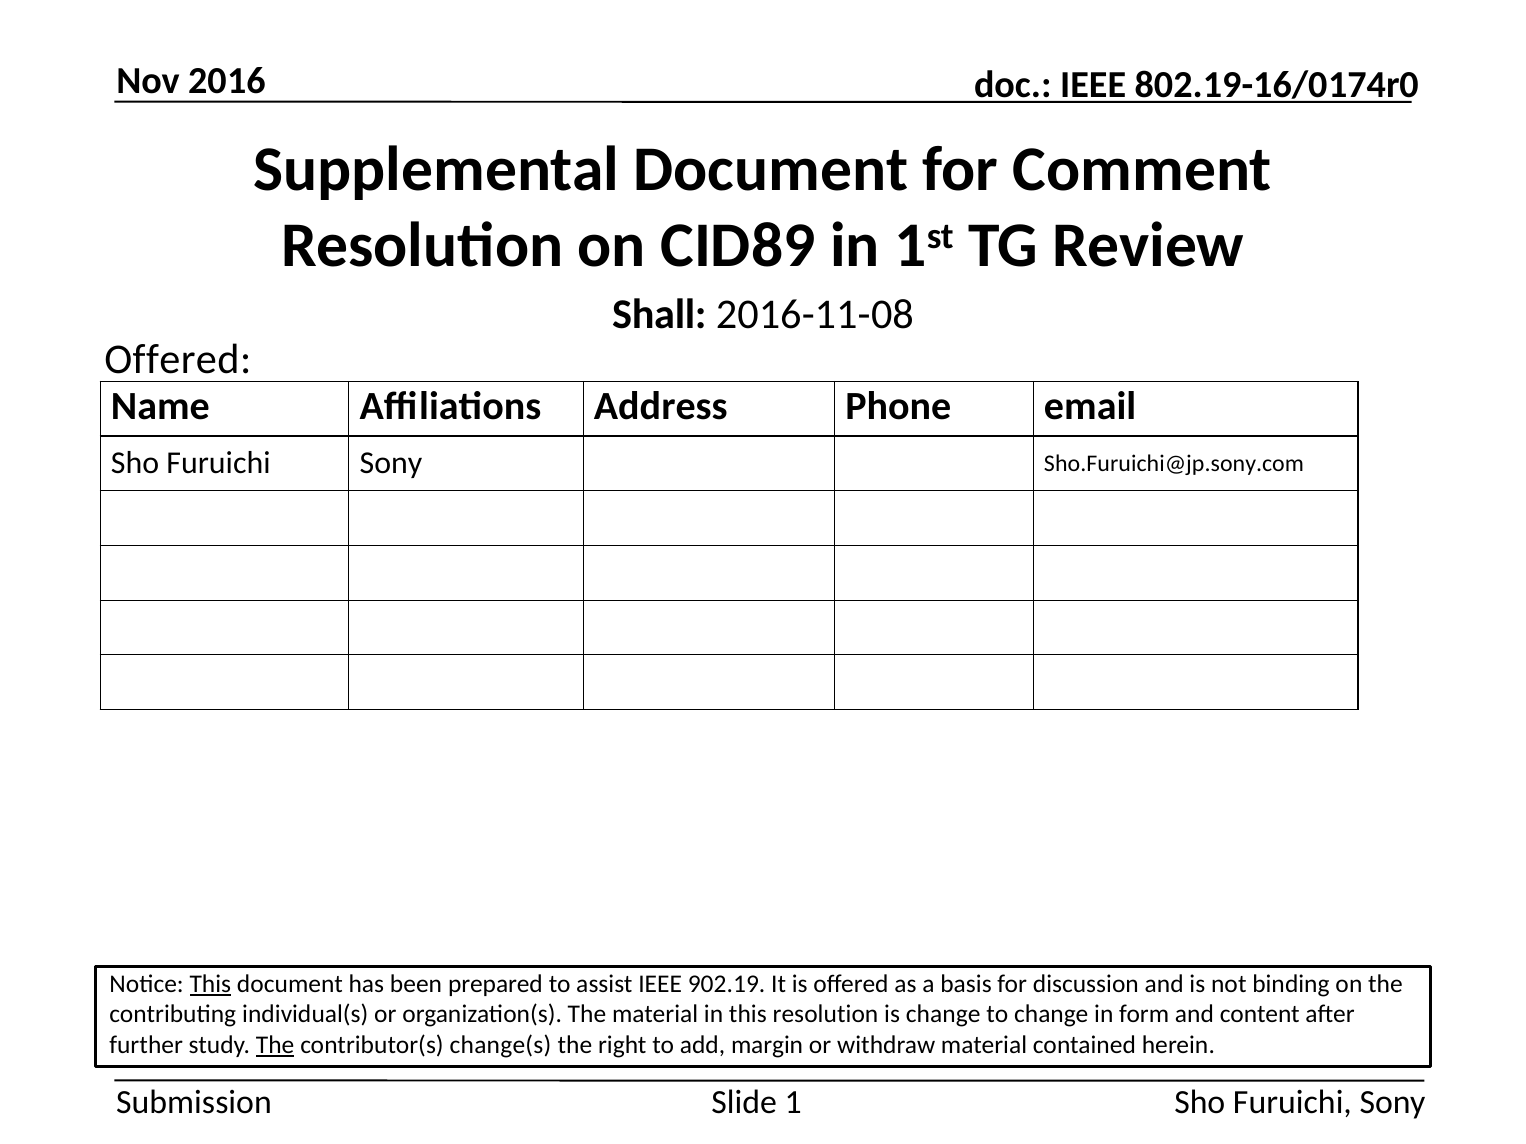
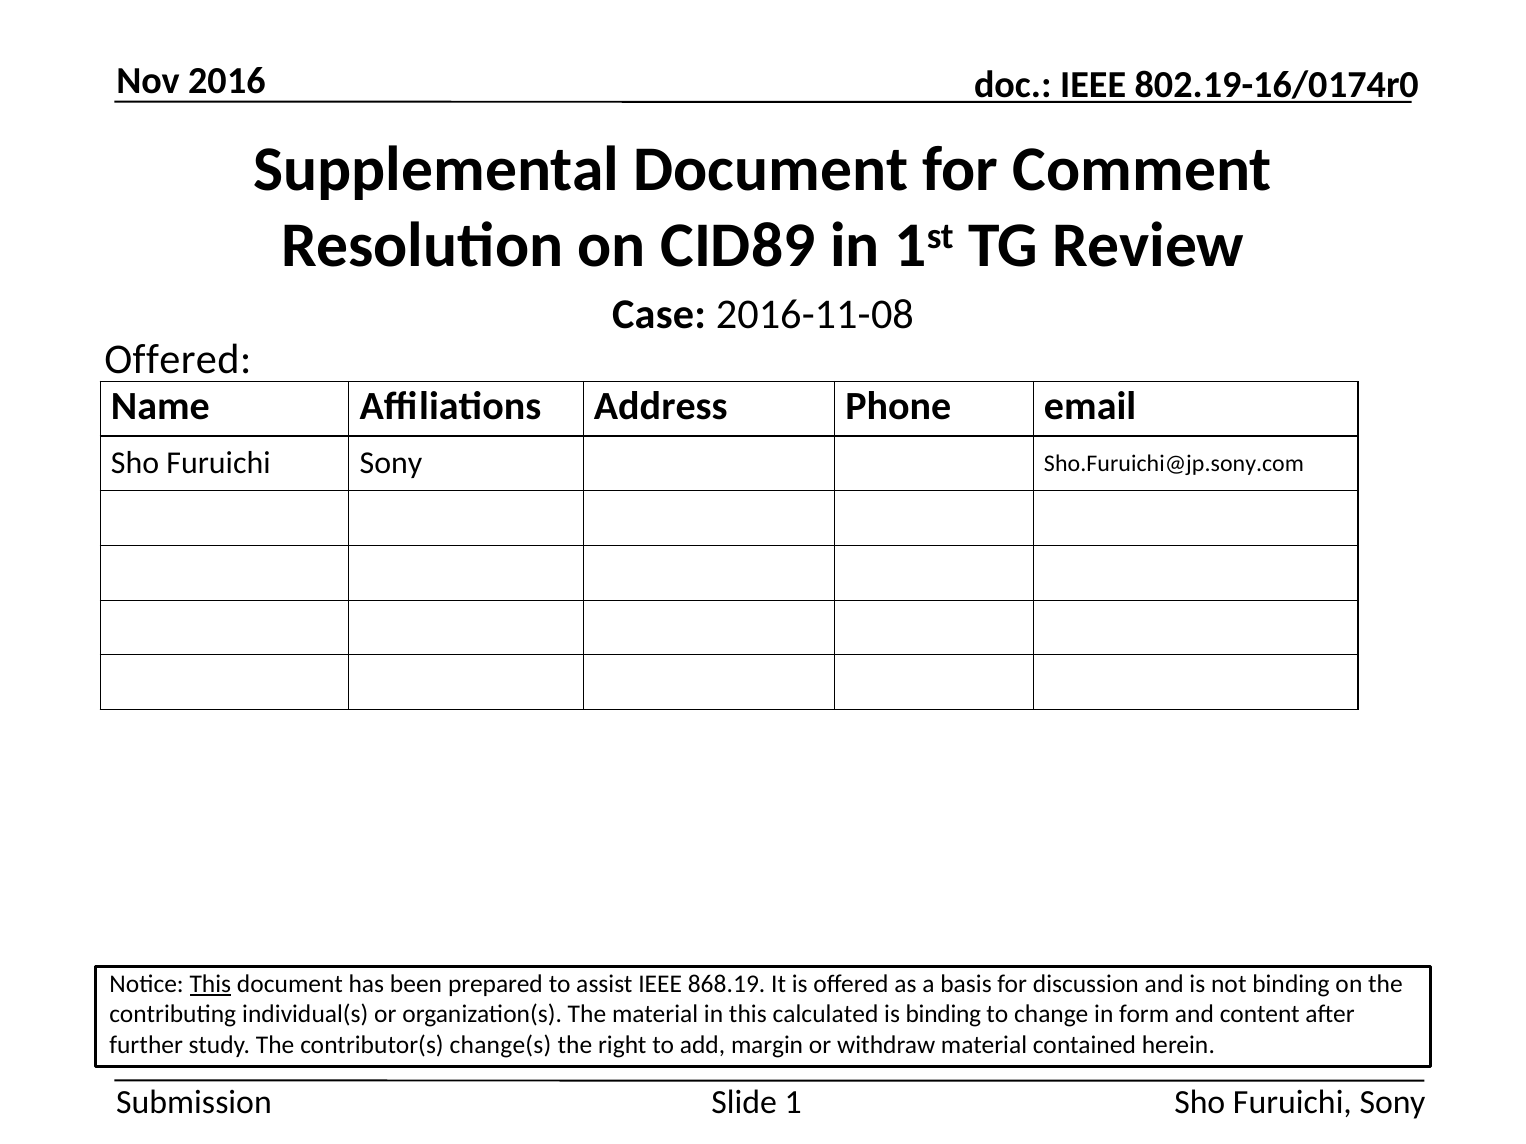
Shall: Shall -> Case
902.19: 902.19 -> 868.19
this resolution: resolution -> calculated
is change: change -> binding
The at (275, 1045) underline: present -> none
